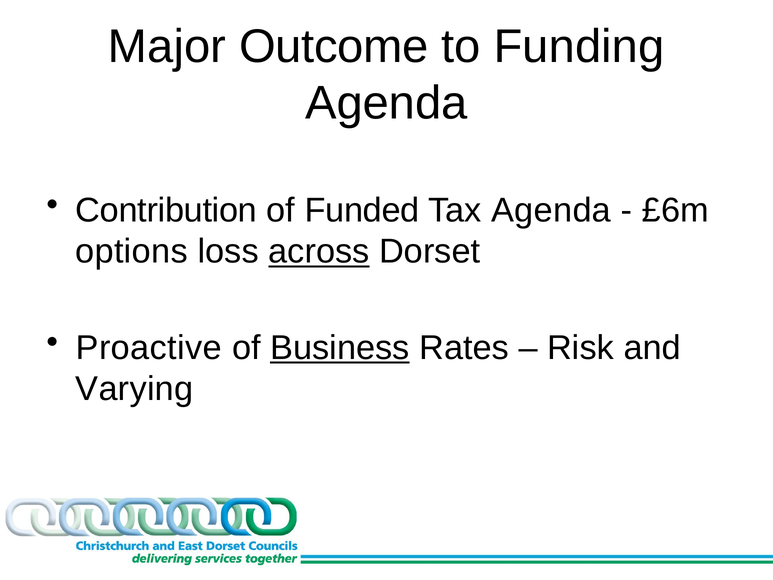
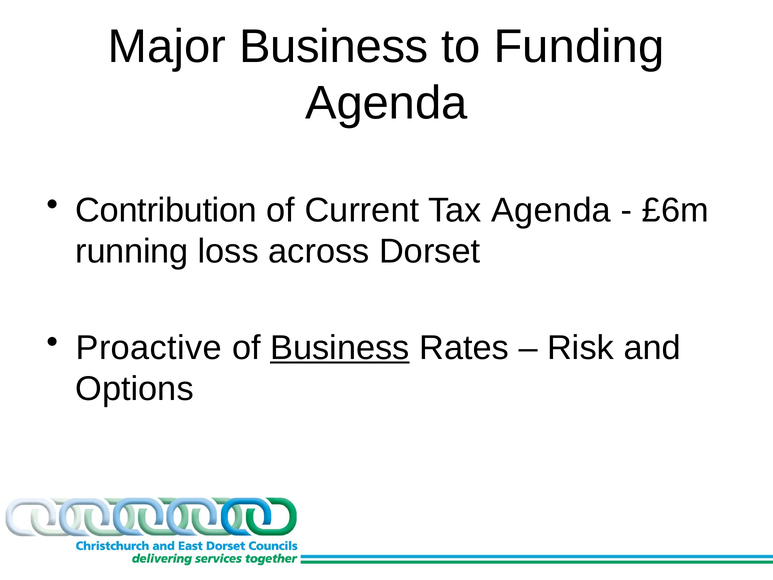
Major Outcome: Outcome -> Business
Funded: Funded -> Current
options: options -> running
across underline: present -> none
Varying: Varying -> Options
